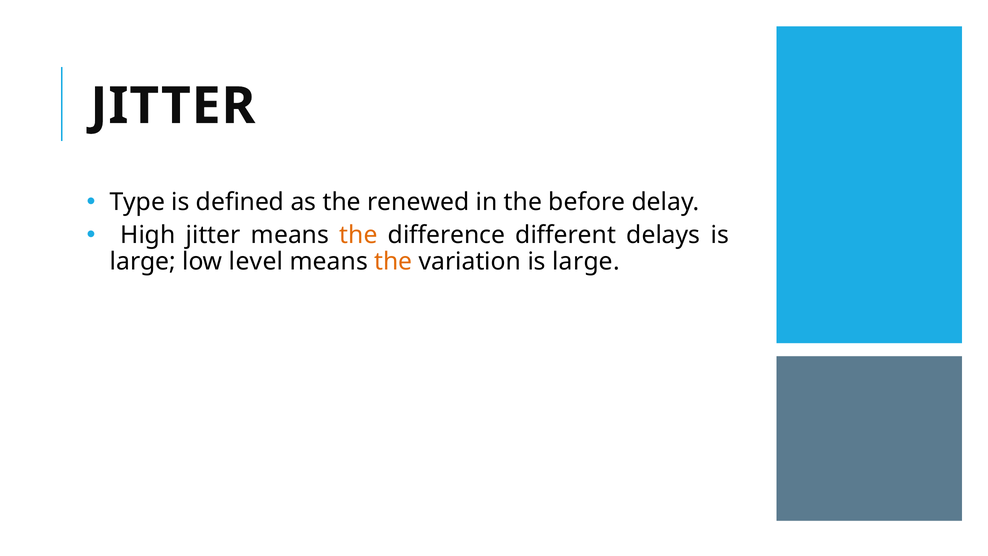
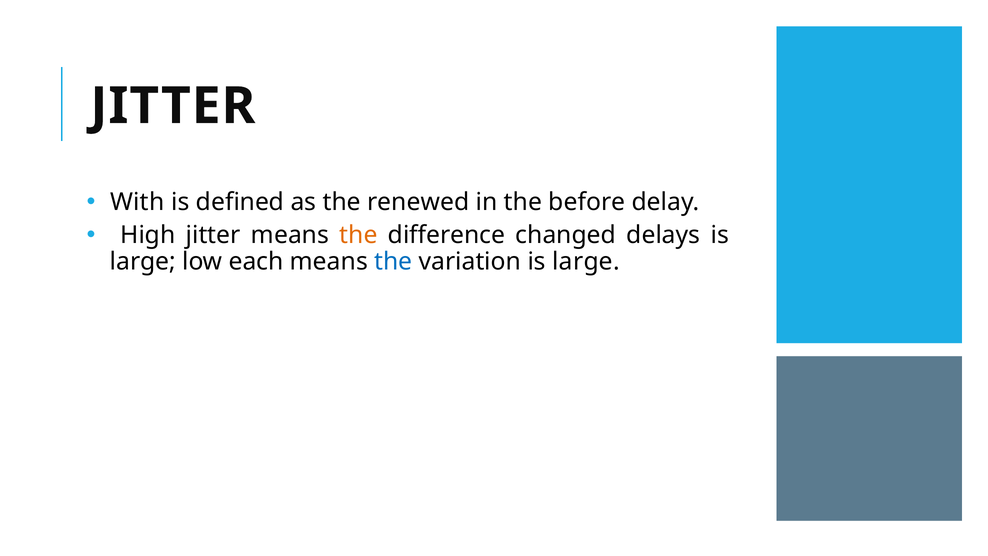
Type: Type -> With
different: different -> changed
level: level -> each
the at (393, 262) colour: orange -> blue
